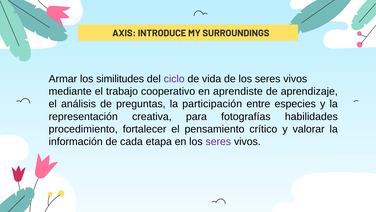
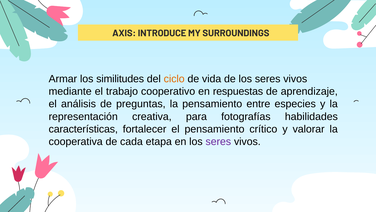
ciclo colour: purple -> orange
aprendiste: aprendiste -> respuestas
la participación: participación -> pensamiento
procedimiento: procedimiento -> características
información: información -> cooperativa
